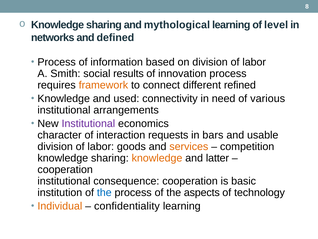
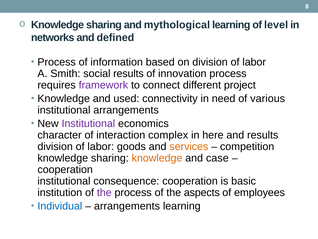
framework colour: orange -> purple
refined: refined -> project
requests: requests -> complex
bars: bars -> here
and usable: usable -> results
latter: latter -> case
the at (104, 192) colour: blue -> purple
technology: technology -> employees
Individual colour: orange -> blue
confidentiality at (127, 206): confidentiality -> arrangements
